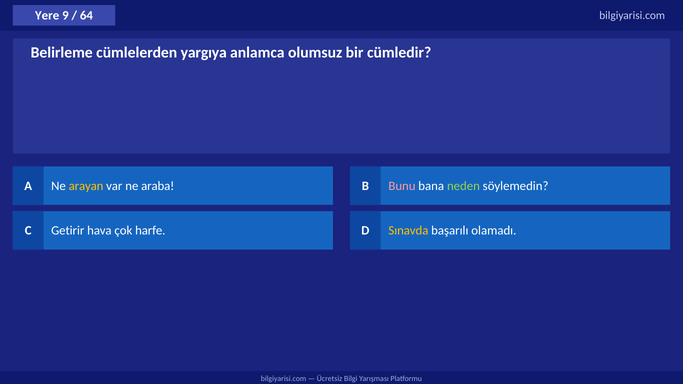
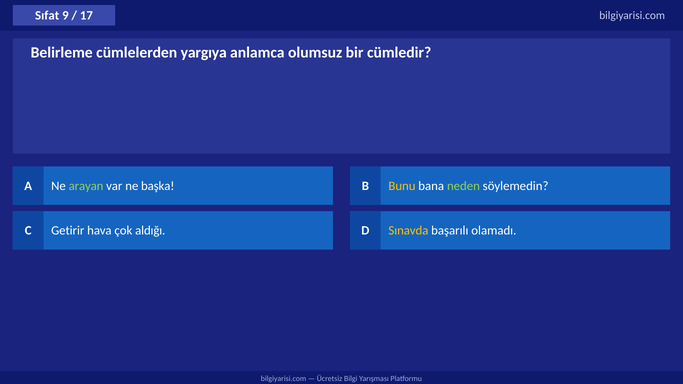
Yere: Yere -> Sıfat
64: 64 -> 17
arayan colour: yellow -> light green
araba: araba -> başka
Bunu colour: pink -> yellow
harfe: harfe -> aldığı
